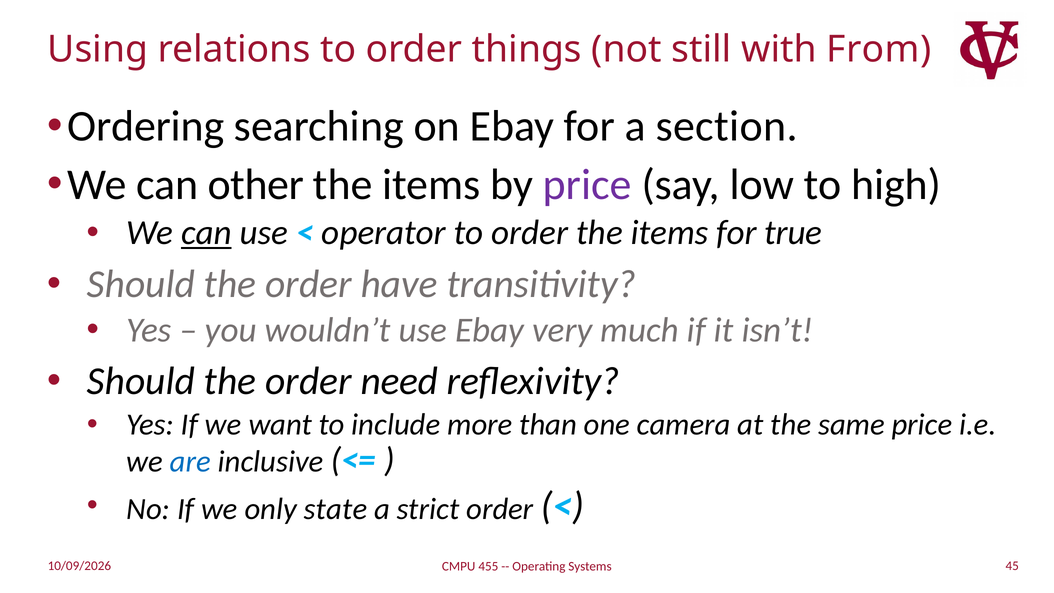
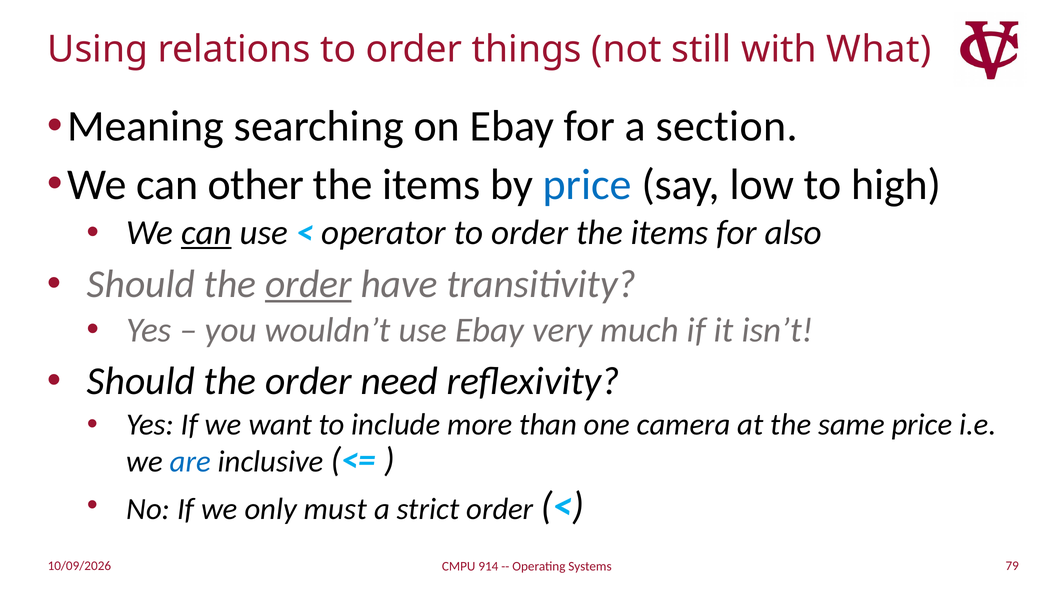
From: From -> What
Ordering: Ordering -> Meaning
price at (587, 185) colour: purple -> blue
true: true -> also
order at (308, 284) underline: none -> present
state: state -> must
455: 455 -> 914
45: 45 -> 79
